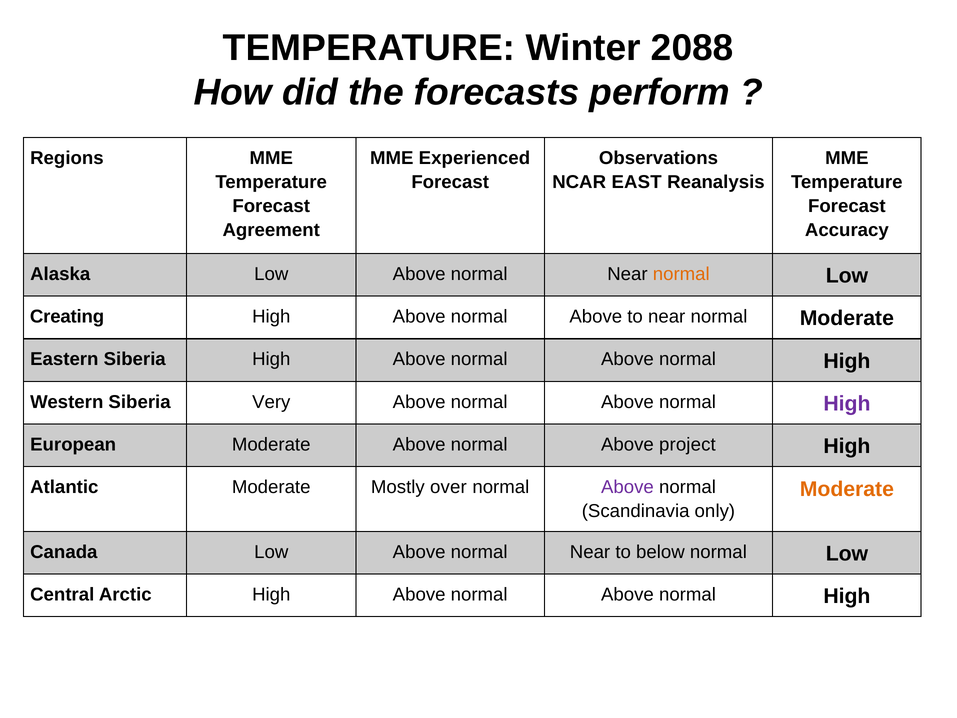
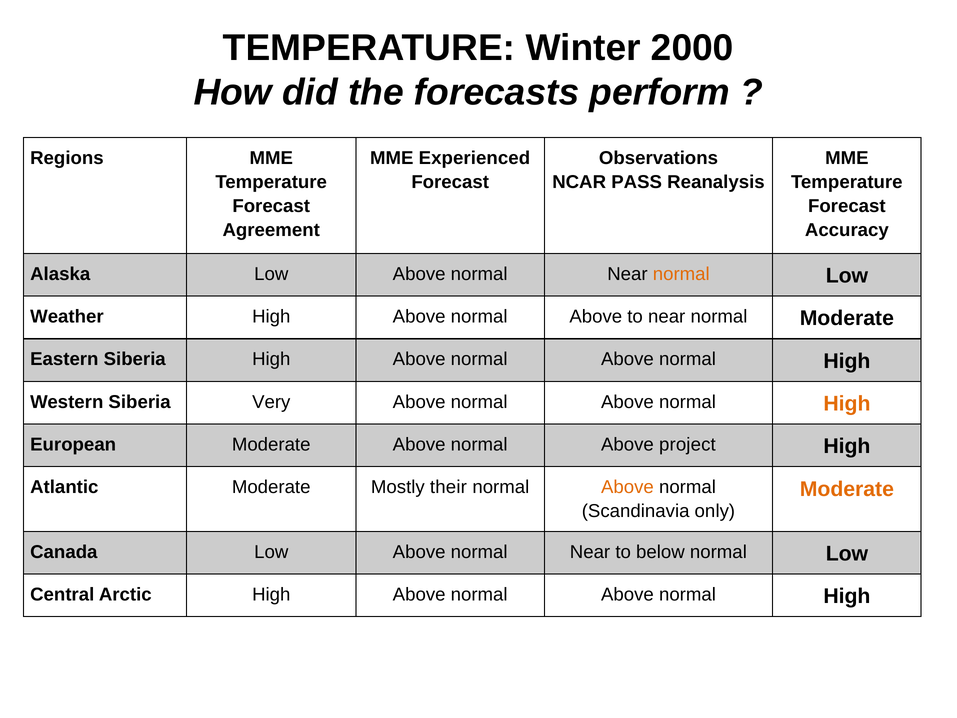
2088: 2088 -> 2000
EAST: EAST -> PASS
Creating: Creating -> Weather
High at (847, 404) colour: purple -> orange
over: over -> their
Above at (627, 487) colour: purple -> orange
